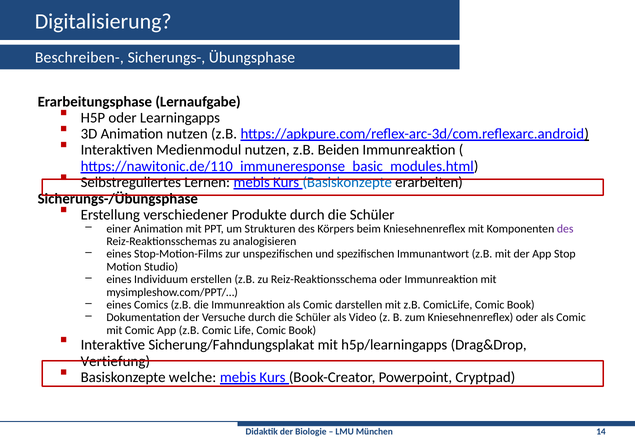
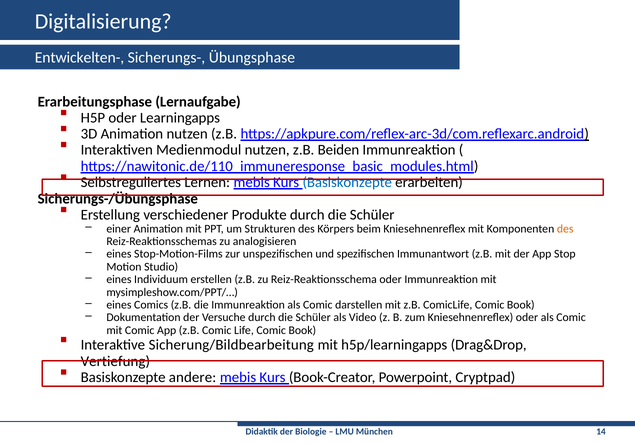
Beschreiben-: Beschreiben- -> Entwickelten-
des at (565, 229) colour: purple -> orange
Sicherung/Fahndungsplakat: Sicherung/Fahndungsplakat -> Sicherung/Bildbearbeitung
welche: welche -> andere
